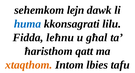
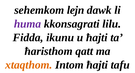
huma colour: blue -> purple
leħnu: leħnu -> ikunu
u għal: għal -> ħajti
Intom lbies: lbies -> ħajti
